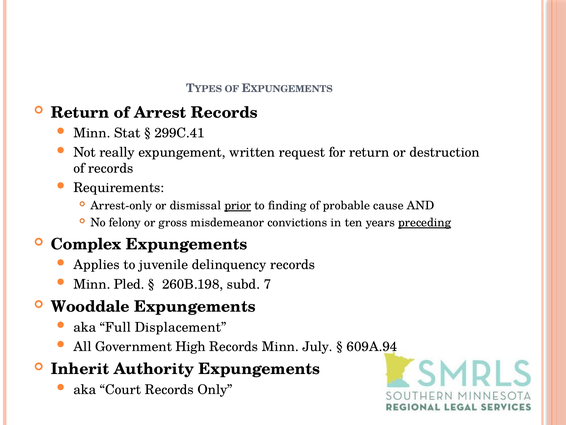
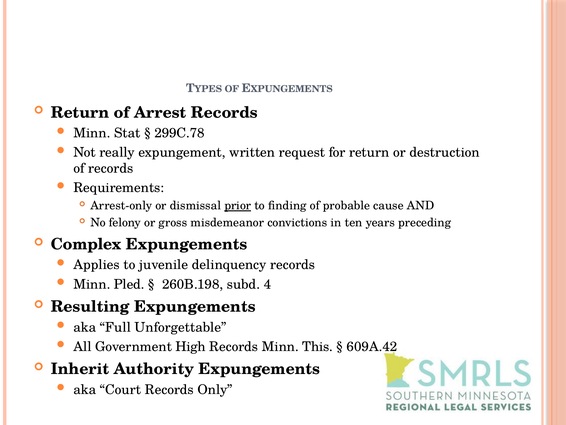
299C.41: 299C.41 -> 299C.78
preceding underline: present -> none
7: 7 -> 4
Wooddale: Wooddale -> Resulting
Displacement: Displacement -> Unforgettable
July: July -> This
609A.94: 609A.94 -> 609A.42
